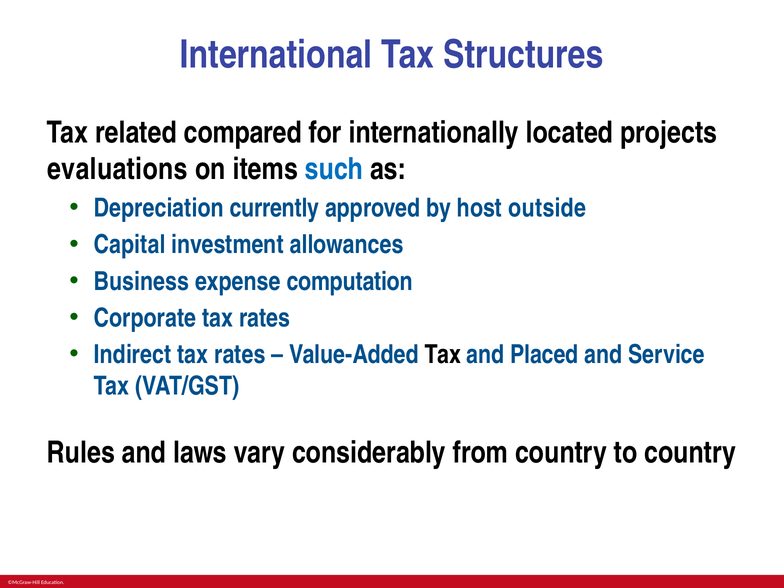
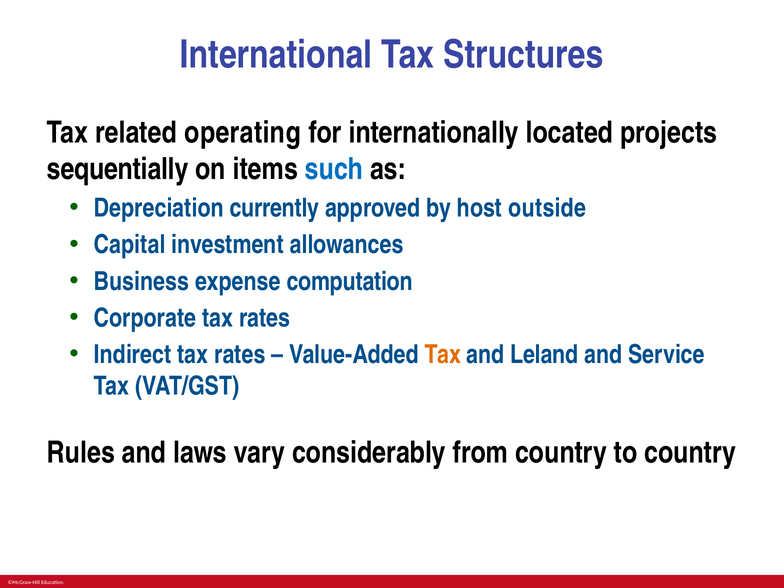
compared: compared -> operating
evaluations: evaluations -> sequentially
Tax at (443, 355) colour: black -> orange
Placed: Placed -> Leland
